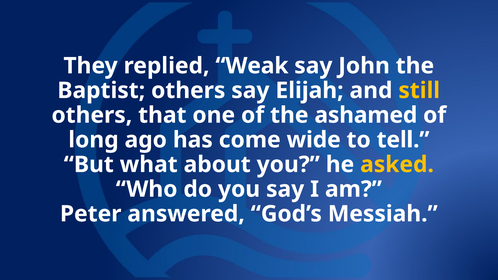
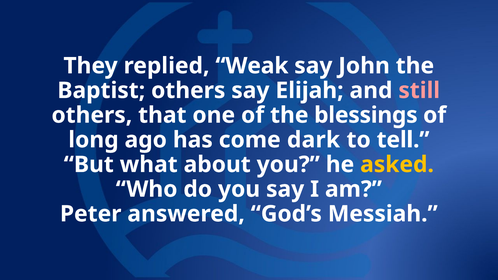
still colour: yellow -> pink
ashamed: ashamed -> blessings
wide: wide -> dark
